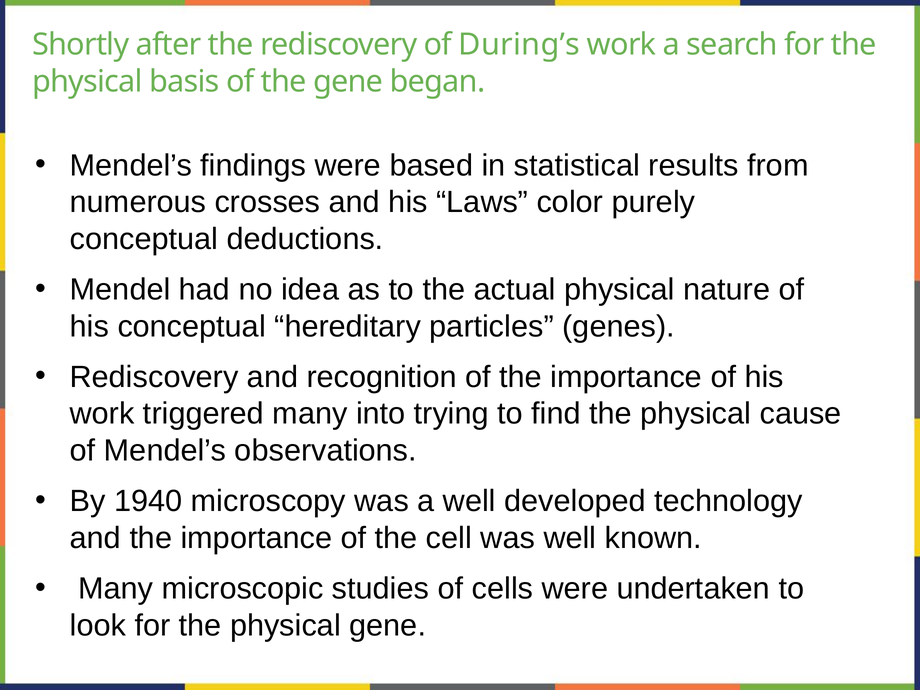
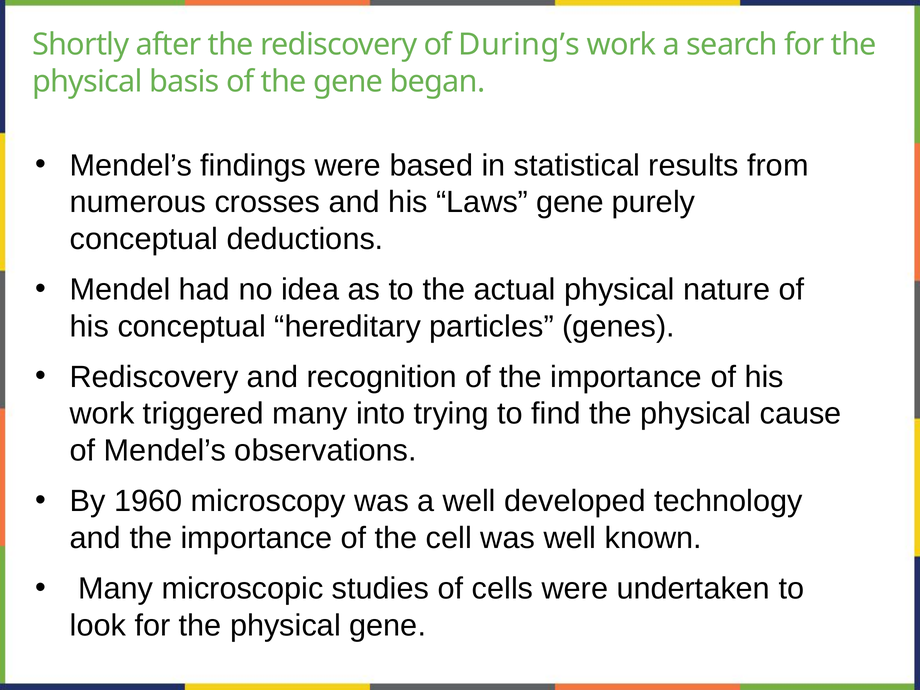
Laws color: color -> gene
1940: 1940 -> 1960
